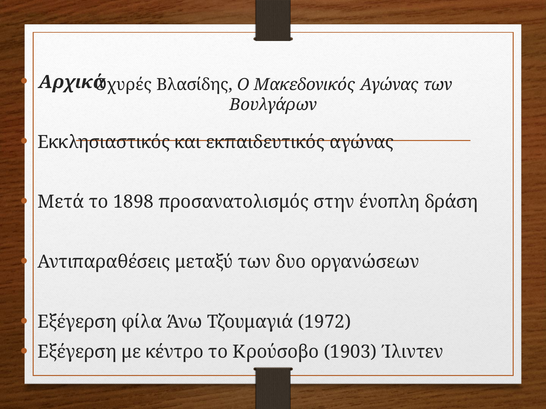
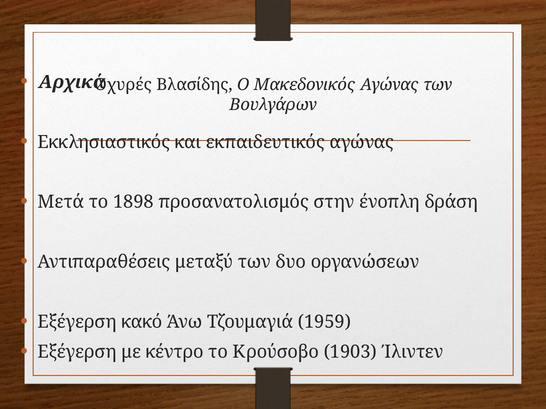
φίλα: φίλα -> κακό
1972: 1972 -> 1959
